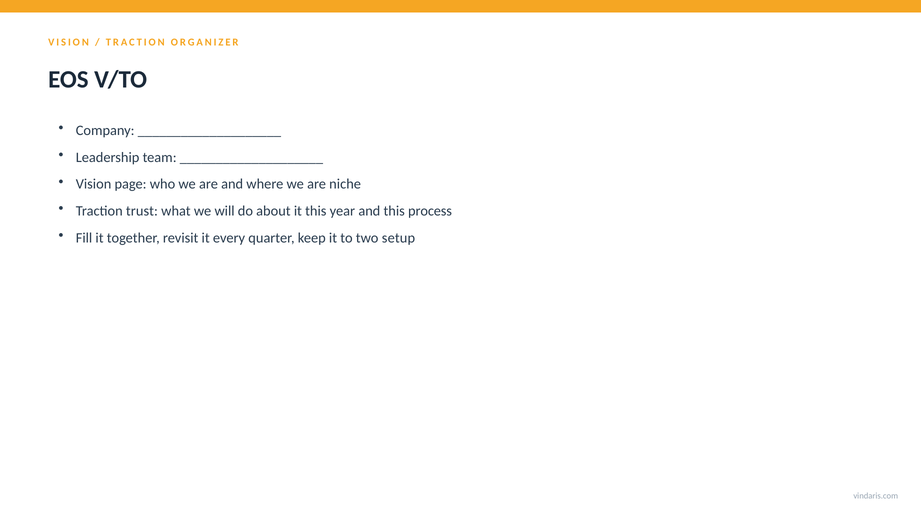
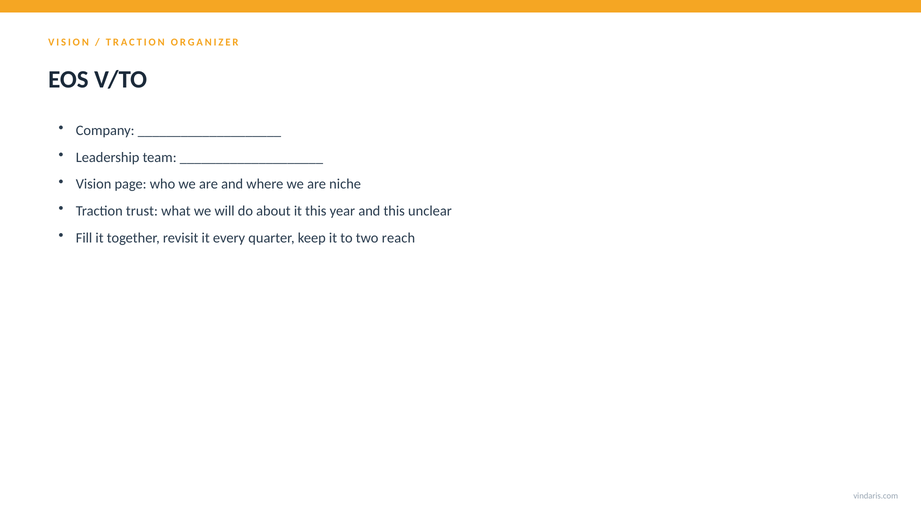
process: process -> unclear
setup: setup -> reach
